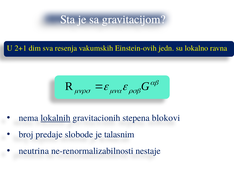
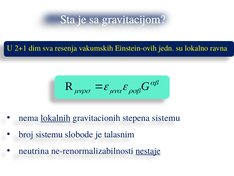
stepena blokovi: blokovi -> sistemu
broj predaje: predaje -> sistemu
nestaje underline: none -> present
